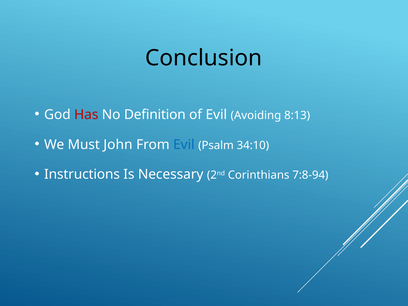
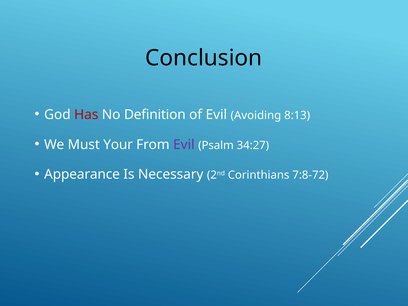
John: John -> Your
Evil at (184, 145) colour: blue -> purple
34:10: 34:10 -> 34:27
Instructions: Instructions -> Appearance
7:8-94: 7:8-94 -> 7:8-72
